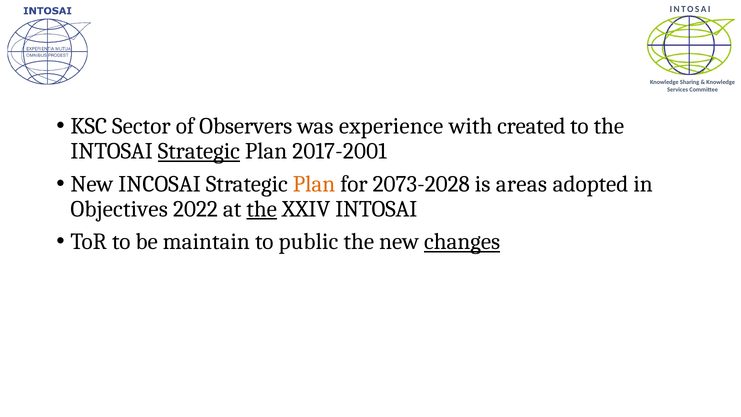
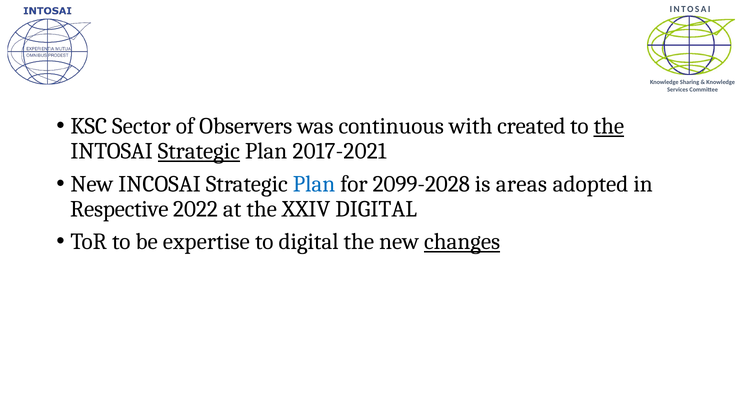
experience: experience -> continuous
the at (609, 126) underline: none -> present
2017-2001: 2017-2001 -> 2017-2021
Plan at (314, 184) colour: orange -> blue
2073-2028: 2073-2028 -> 2099-2028
Objectives: Objectives -> Respective
the at (262, 209) underline: present -> none
XXIV INTOSAI: INTOSAI -> DIGITAL
maintain: maintain -> expertise
to public: public -> digital
